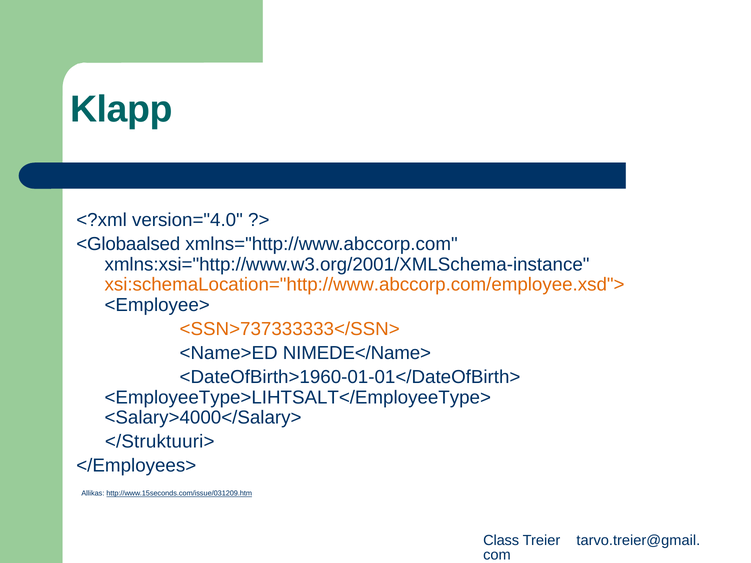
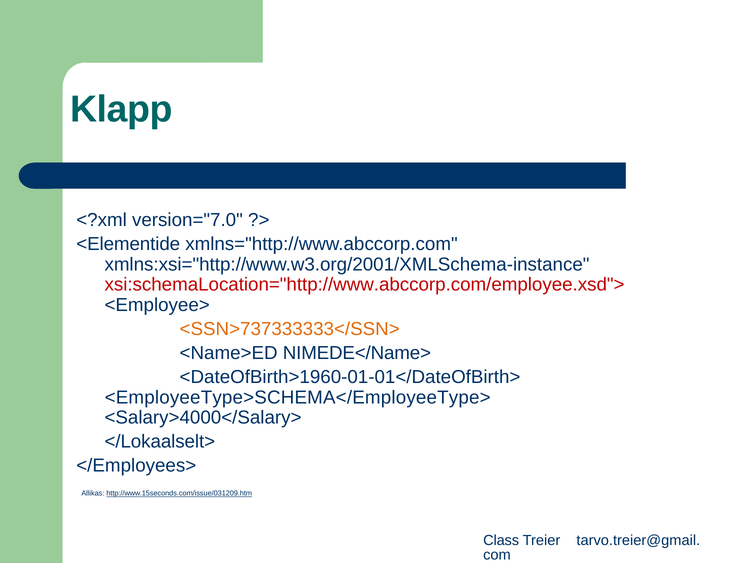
version="4.0: version="4.0 -> version="7.0
<Globaalsed: <Globaalsed -> <Elementide
xsi:schemaLocation="http://www.abccorp.com/employee.xsd"> colour: orange -> red
<EmployeeType>LIHTSALT</EmployeeType>: <EmployeeType>LIHTSALT</EmployeeType> -> <EmployeeType>SCHEMA</EmployeeType>
</Struktuuri>: </Struktuuri> -> </Lokaalselt>
